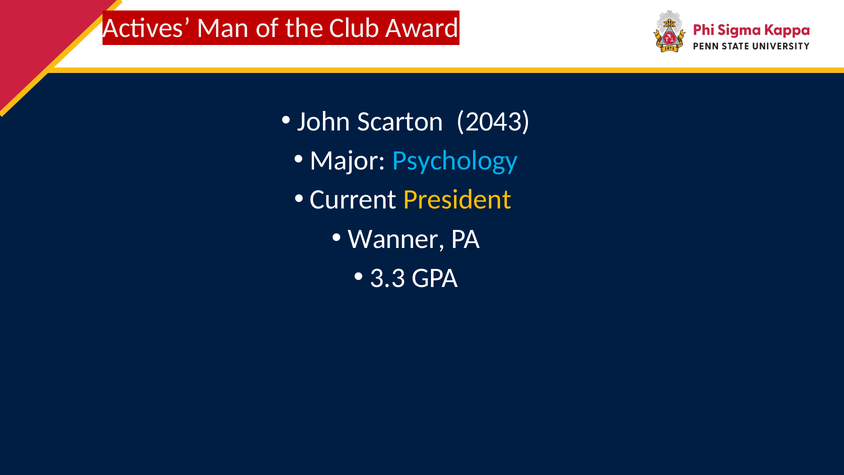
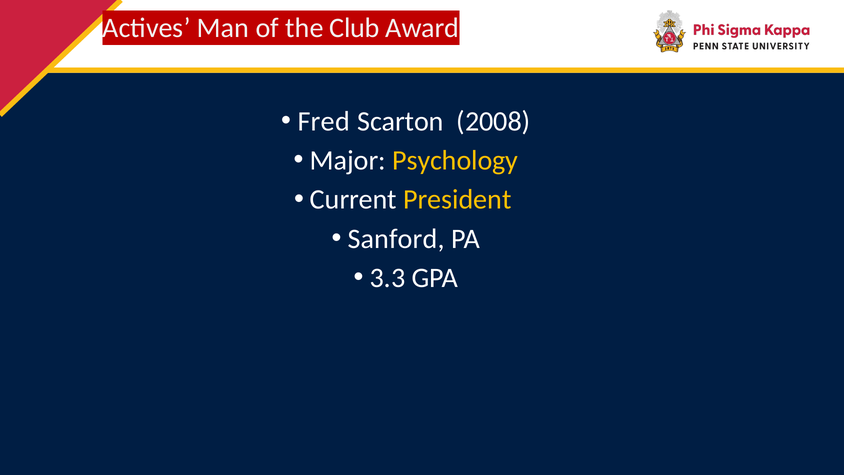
John: John -> Fred
2043: 2043 -> 2008
Psychology colour: light blue -> yellow
Wanner: Wanner -> Sanford
